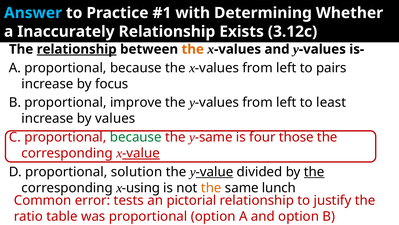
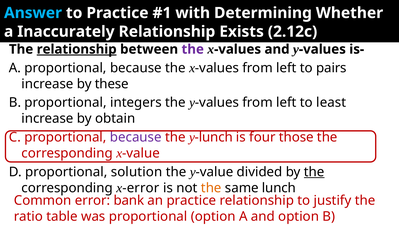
3.12c: 3.12c -> 2.12c
the at (193, 49) colour: orange -> purple
focus: focus -> these
improve: improve -> integers
by values: values -> obtain
because at (136, 137) colour: green -> purple
same at (214, 137): same -> lunch
value at (141, 153) underline: present -> none
value at (214, 171) underline: present -> none
using at (141, 187): using -> error
tests: tests -> bank
an pictorial: pictorial -> practice
